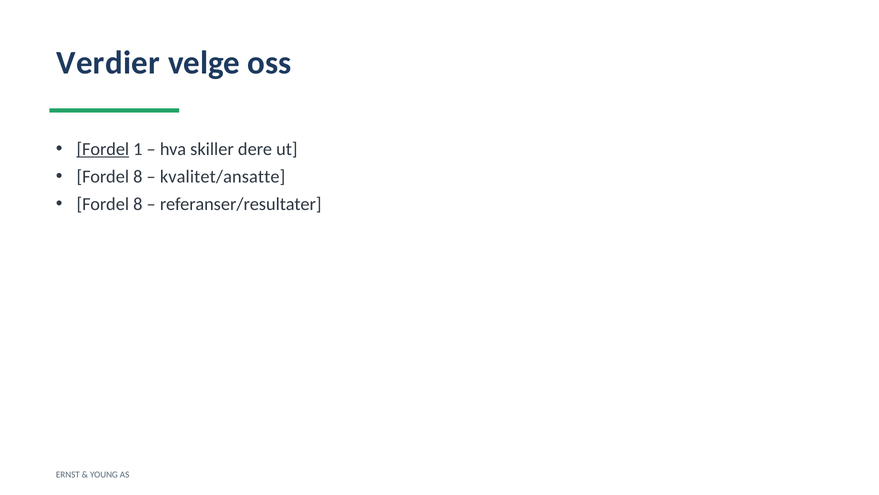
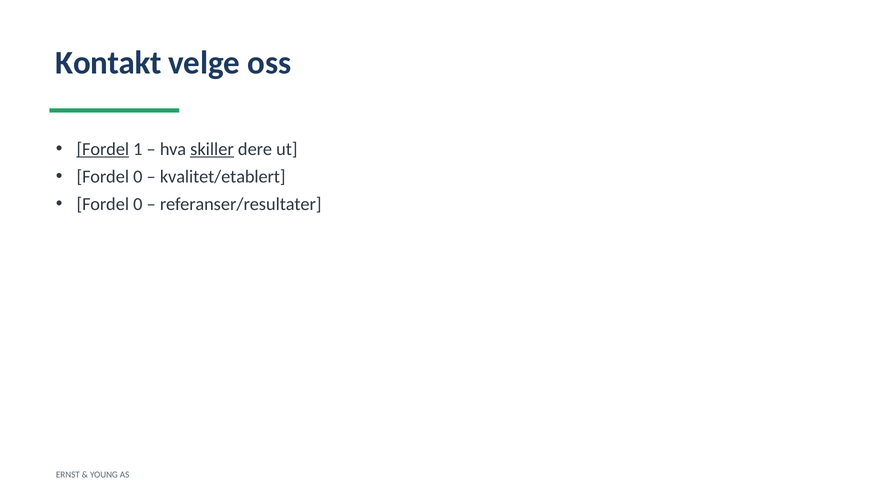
Verdier: Verdier -> Kontakt
skiller underline: none -> present
8 at (138, 176): 8 -> 0
kvalitet/ansatte: kvalitet/ansatte -> kvalitet/etablert
8 at (138, 204): 8 -> 0
